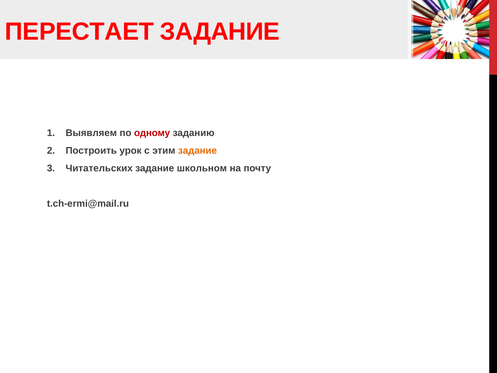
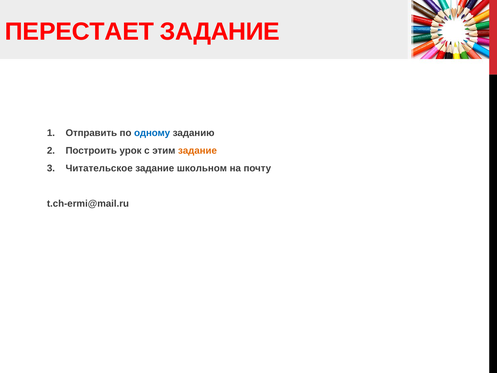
Выявляем: Выявляем -> Отправить
одному colour: red -> blue
Читательских: Читательских -> Читательское
